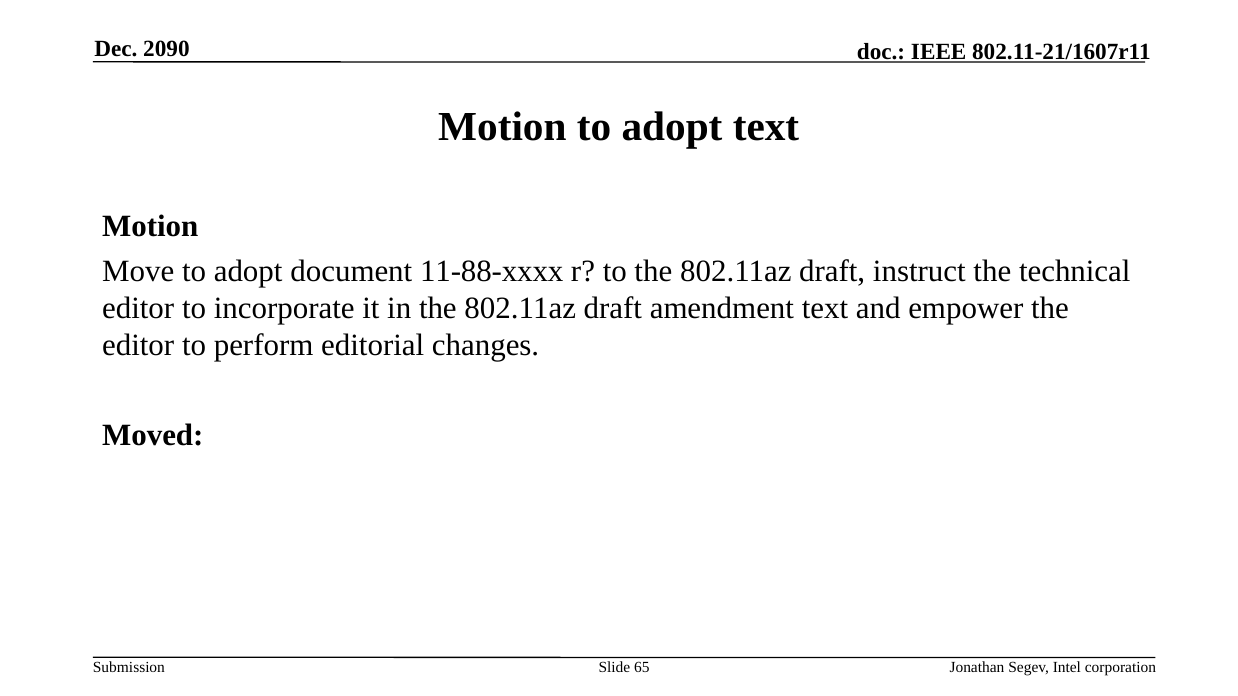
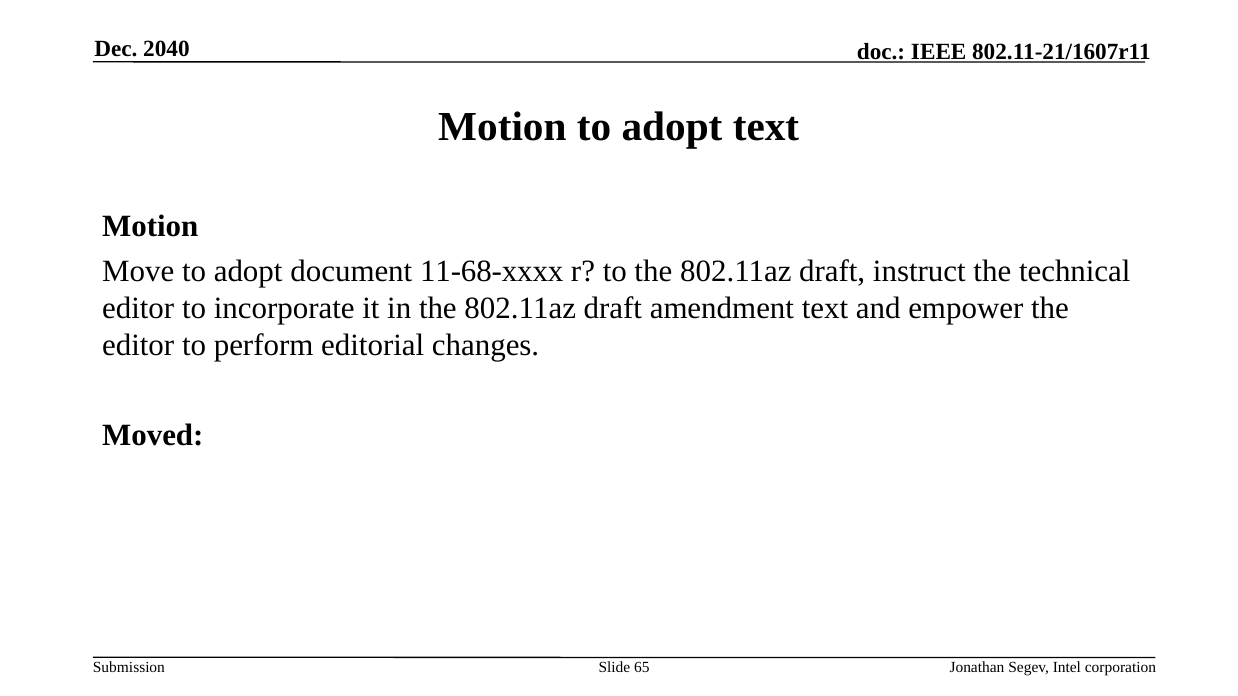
2090: 2090 -> 2040
11-88-xxxx: 11-88-xxxx -> 11-68-xxxx
